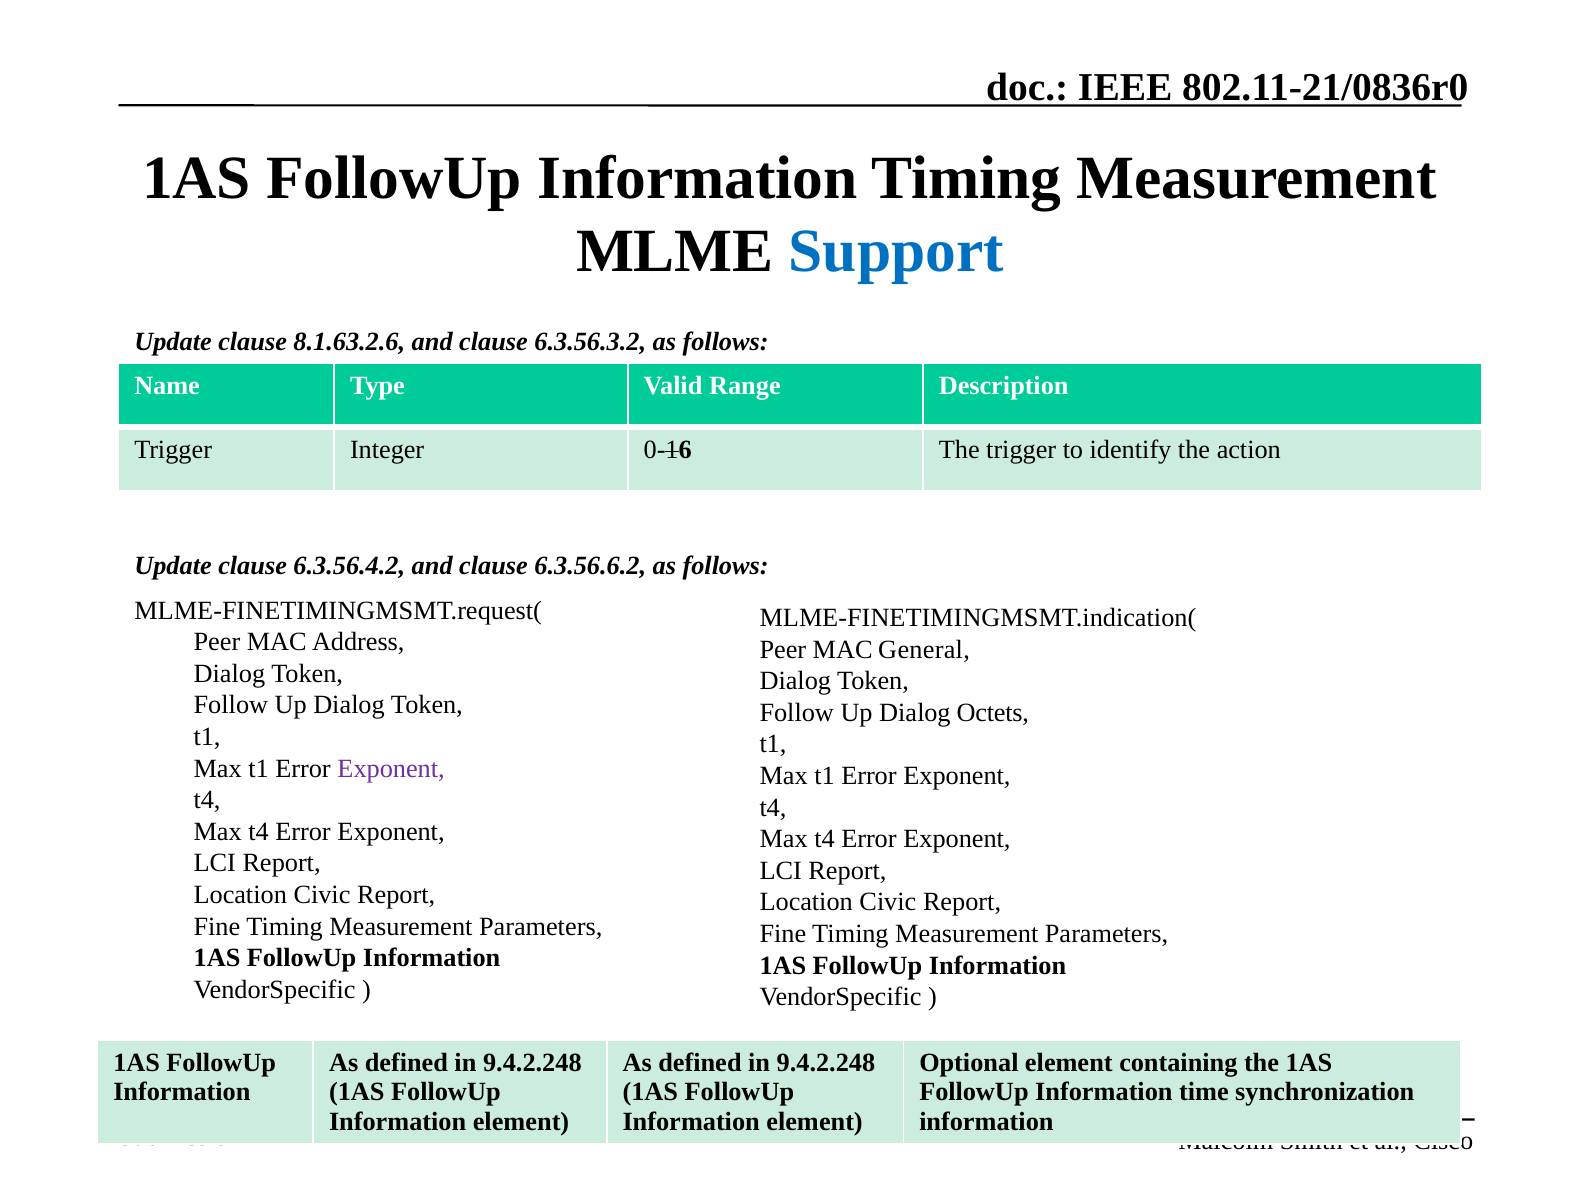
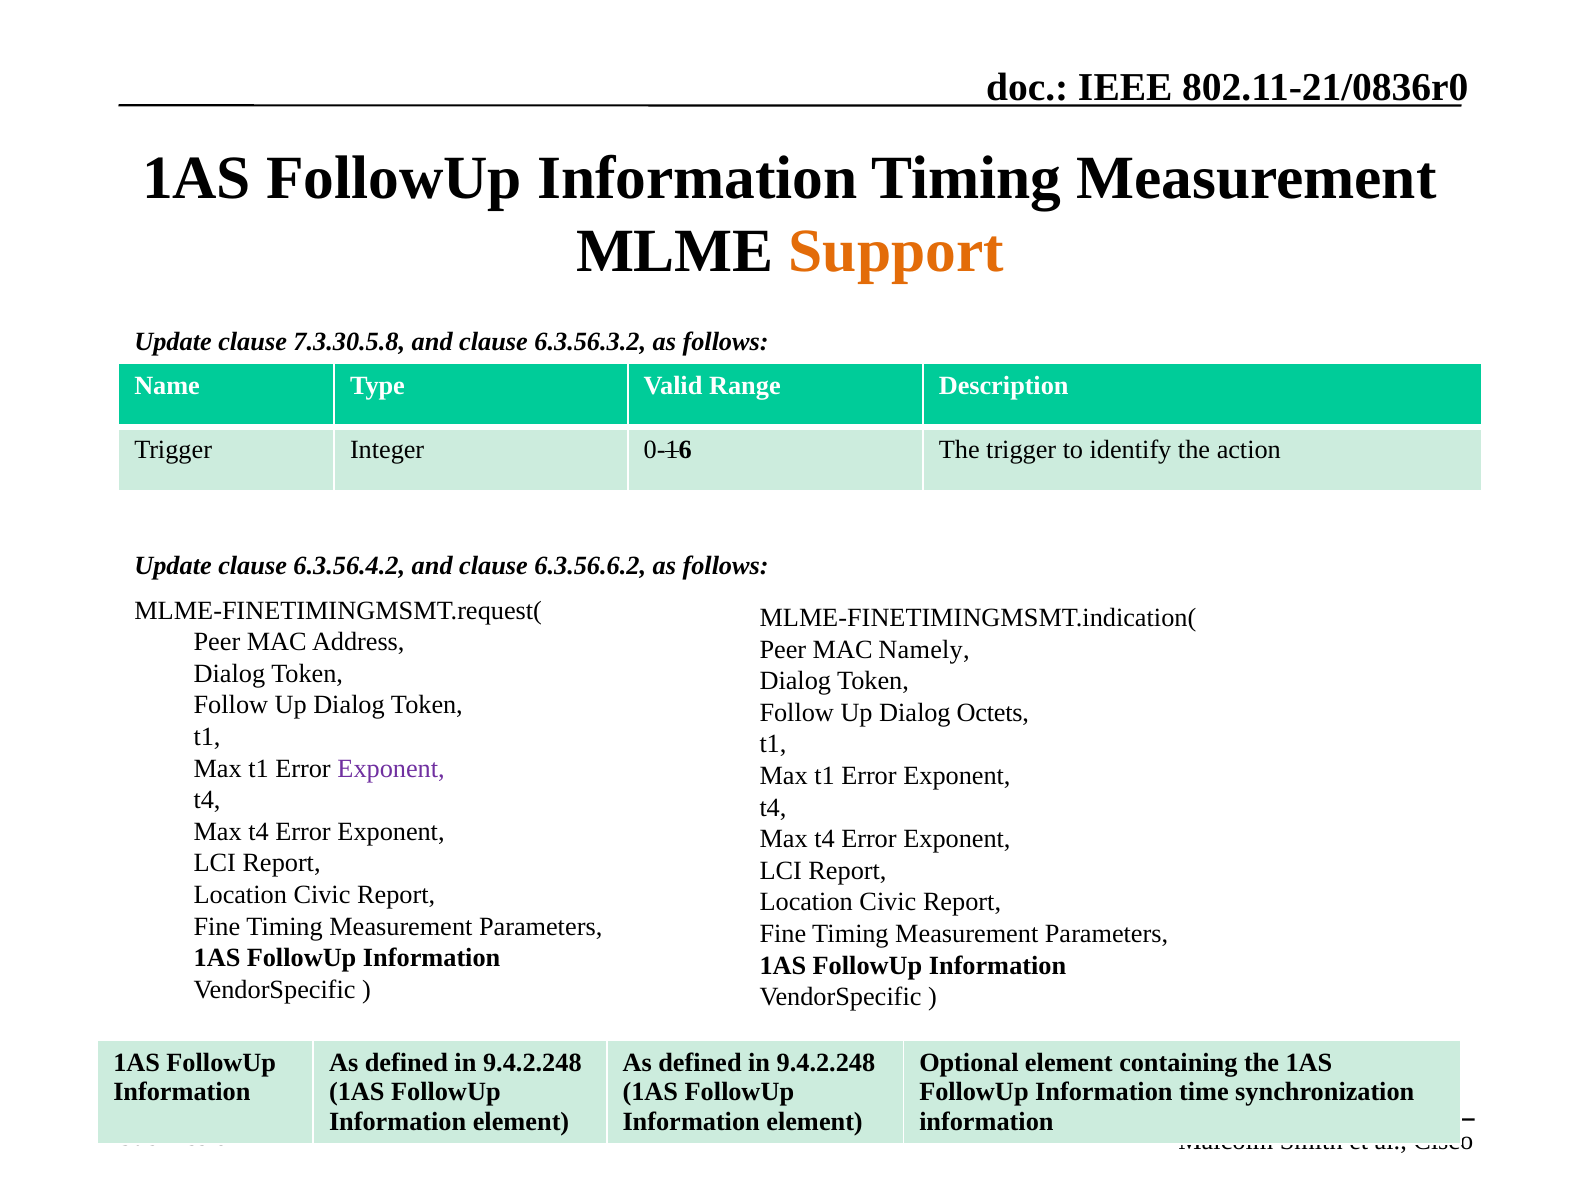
Support colour: blue -> orange
8.1.63.2.6: 8.1.63.2.6 -> 7.3.30.5.8
General: General -> Namely
